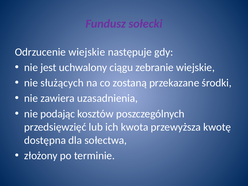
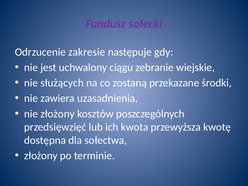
Odrzucenie wiejskie: wiejskie -> zakresie
nie podając: podając -> złożony
